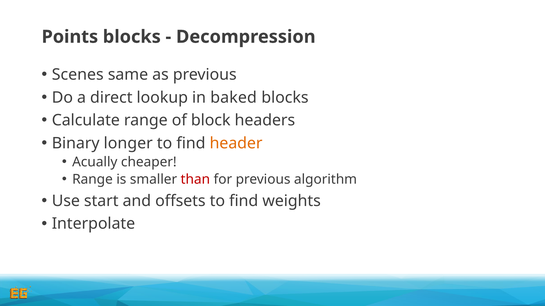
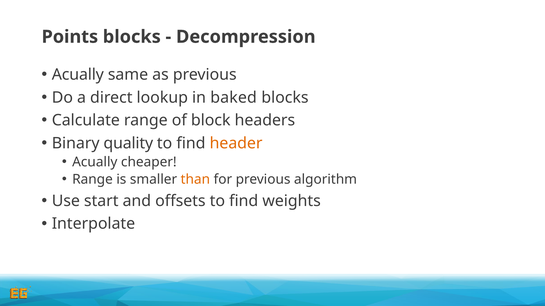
Scenes at (78, 75): Scenes -> Acually
longer: longer -> quality
than colour: red -> orange
